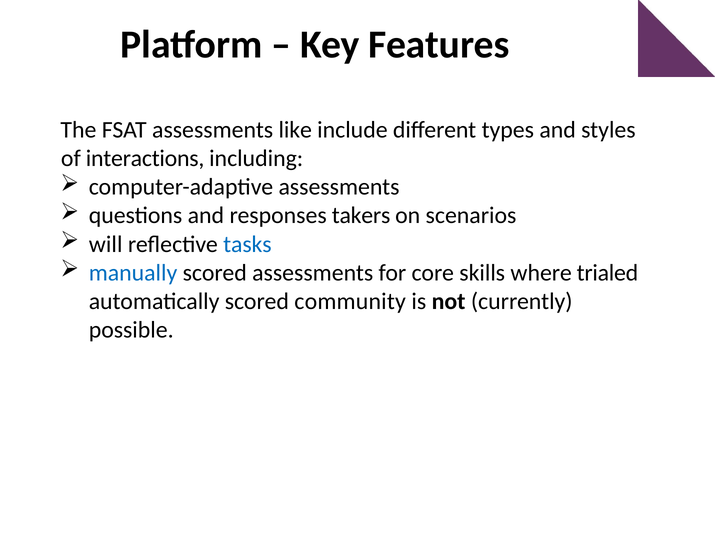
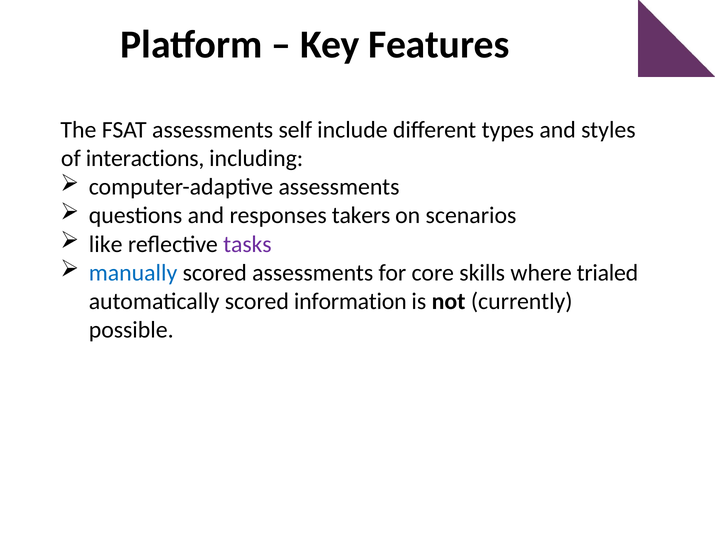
like: like -> self
will: will -> like
tasks colour: blue -> purple
community: community -> information
